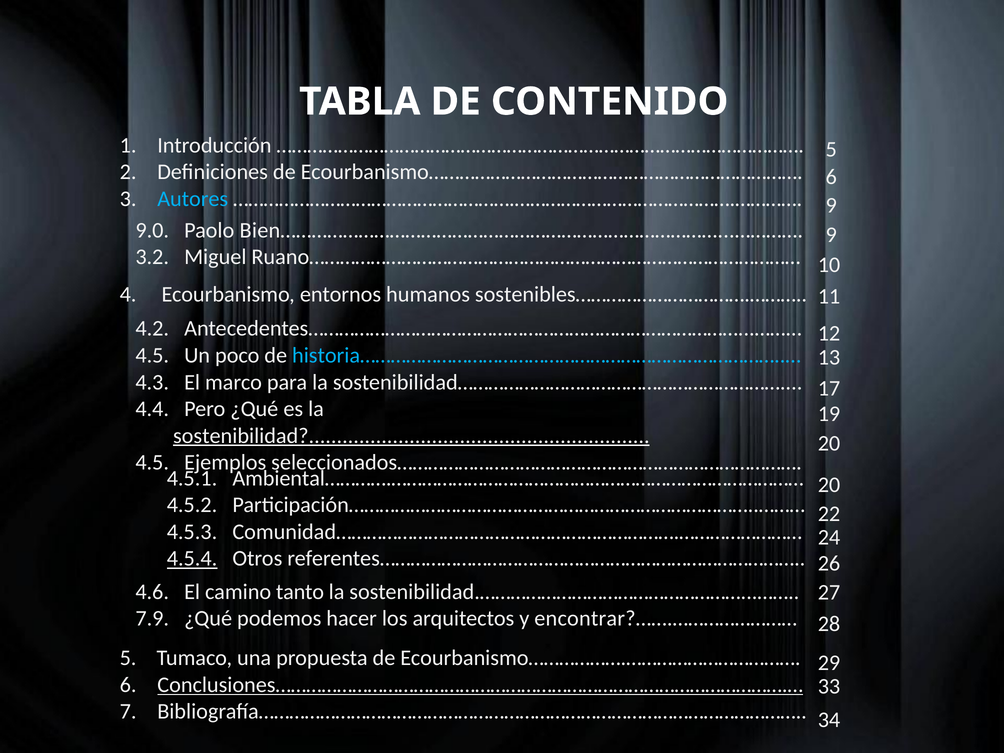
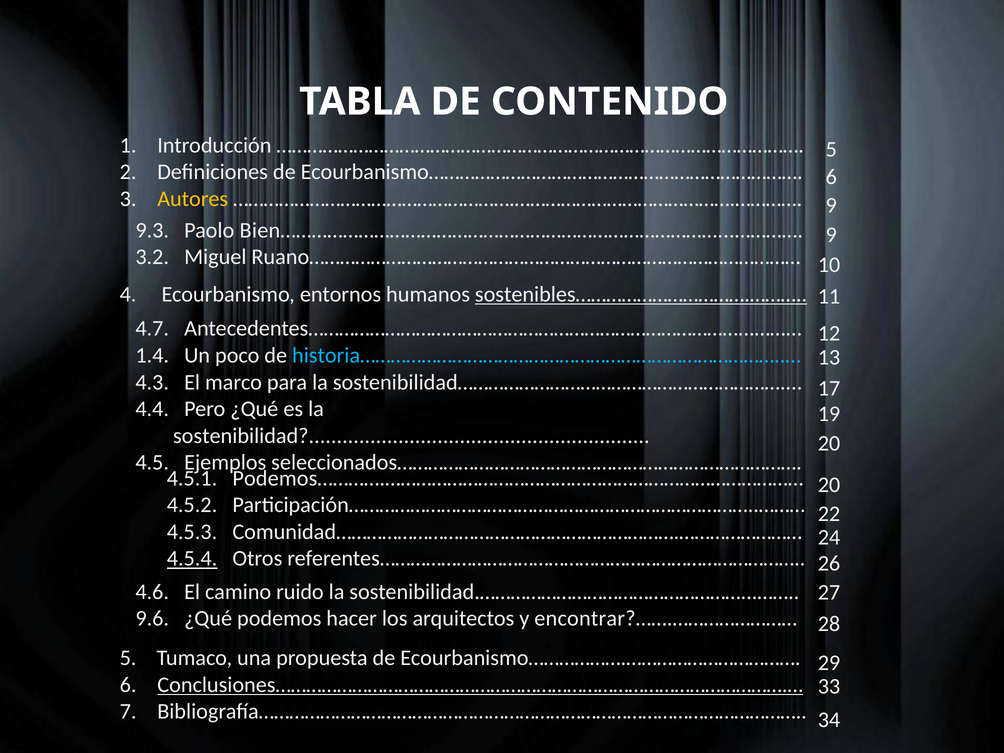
Autores colour: light blue -> yellow
9.0: 9.0 -> 9.3
sostenibles…………………………….……… underline: none -> present
4.2: 4.2 -> 4.7
4.5 at (152, 355): 4.5 -> 1.4
sostenibilidad underline: present -> none
Ambiental………….………………………………………………………………………: Ambiental………….……………………………………………………………………… -> Podemos………….………………………………………………………………………
tanto: tanto -> ruido
7.9: 7.9 -> 9.6
